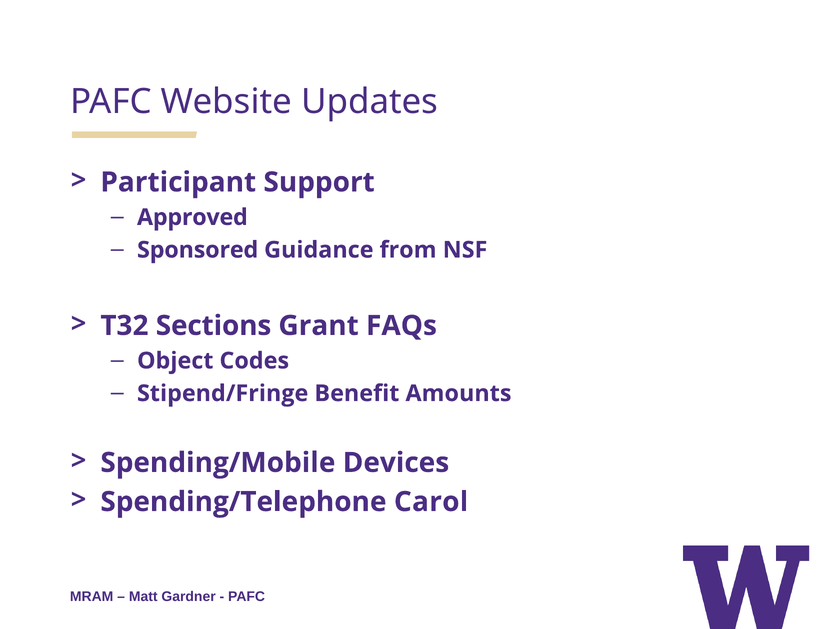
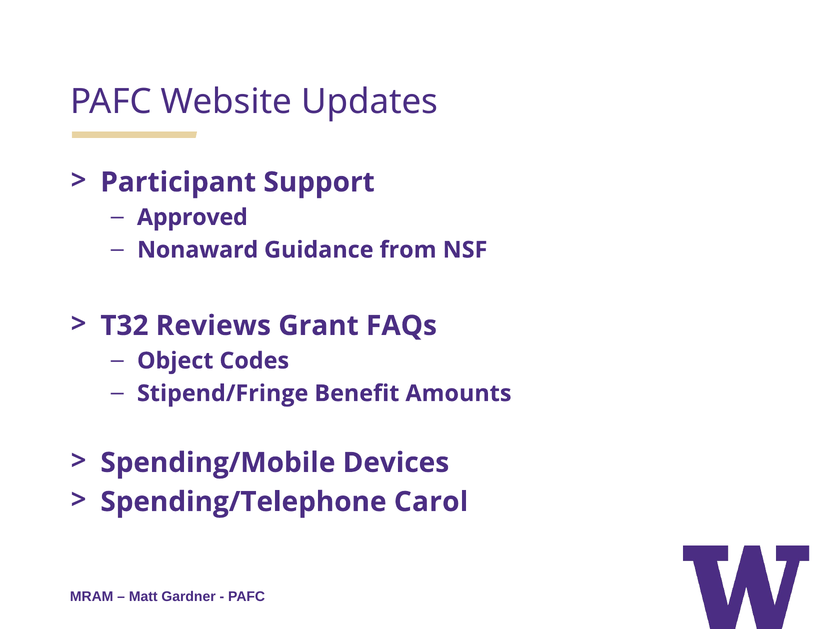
Sponsored: Sponsored -> Nonaward
Sections: Sections -> Reviews
